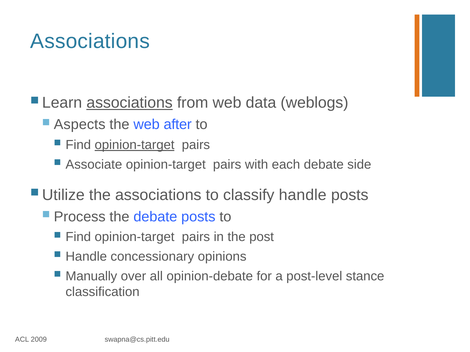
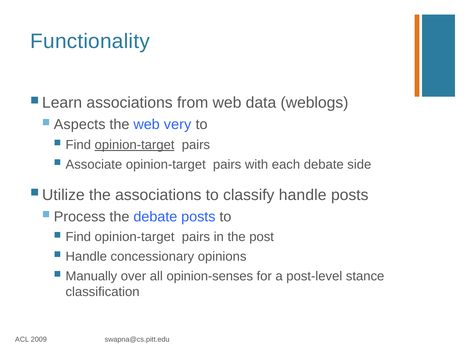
Associations at (90, 41): Associations -> Functionality
associations at (130, 103) underline: present -> none
after: after -> very
opinion-debate: opinion-debate -> opinion-senses
